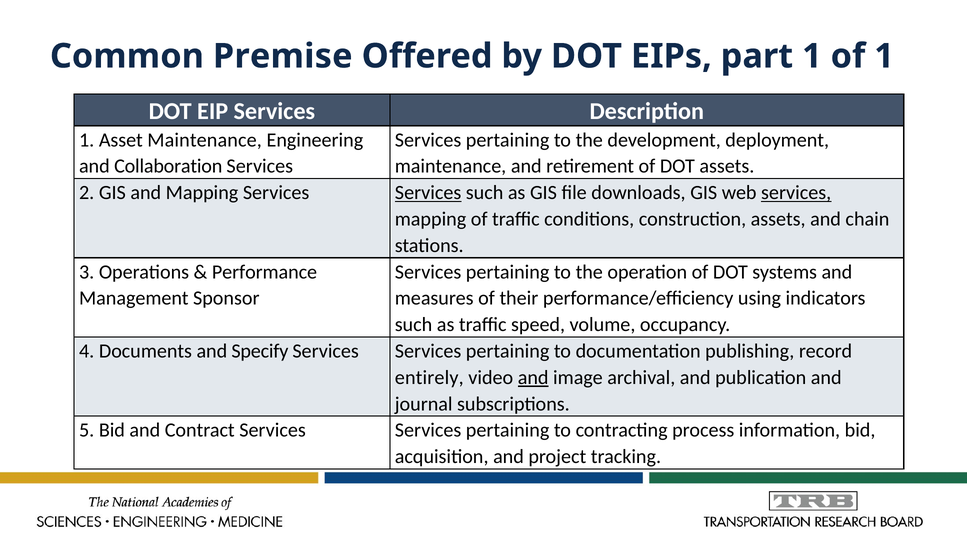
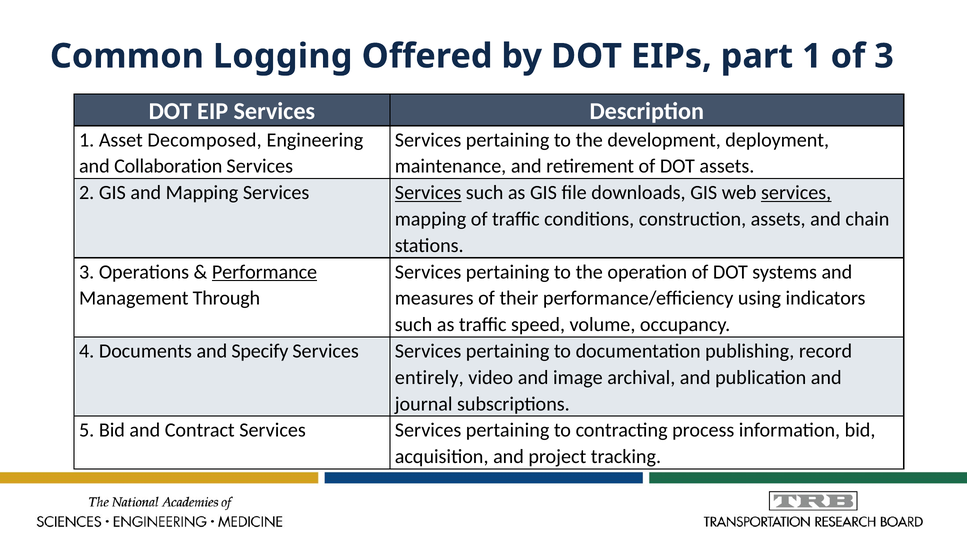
Premise: Premise -> Logging
of 1: 1 -> 3
Asset Maintenance: Maintenance -> Decomposed
Performance underline: none -> present
Sponsor: Sponsor -> Through
and at (533, 377) underline: present -> none
